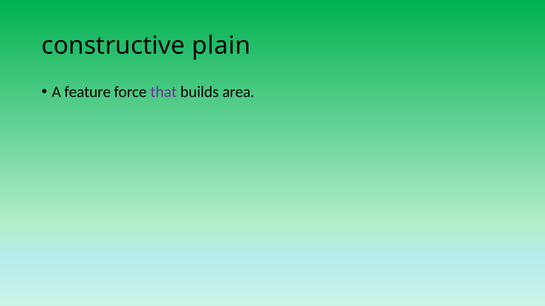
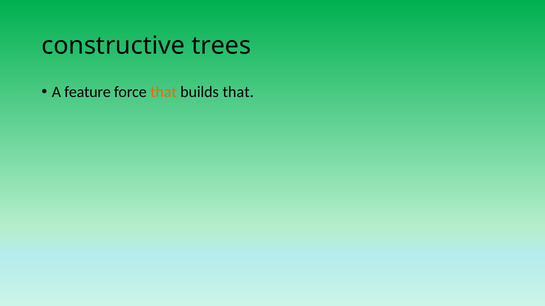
plain: plain -> trees
that at (164, 92) colour: purple -> orange
builds area: area -> that
